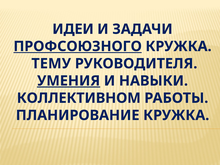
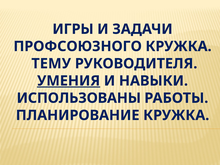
ИДЕИ: ИДЕИ -> ИГРЫ
ПРОФСОЮЗНОГО underline: present -> none
КОЛЛЕКТИВНОМ: КОЛЛЕКТИВНОМ -> ИСПОЛЬЗОВАНЫ
